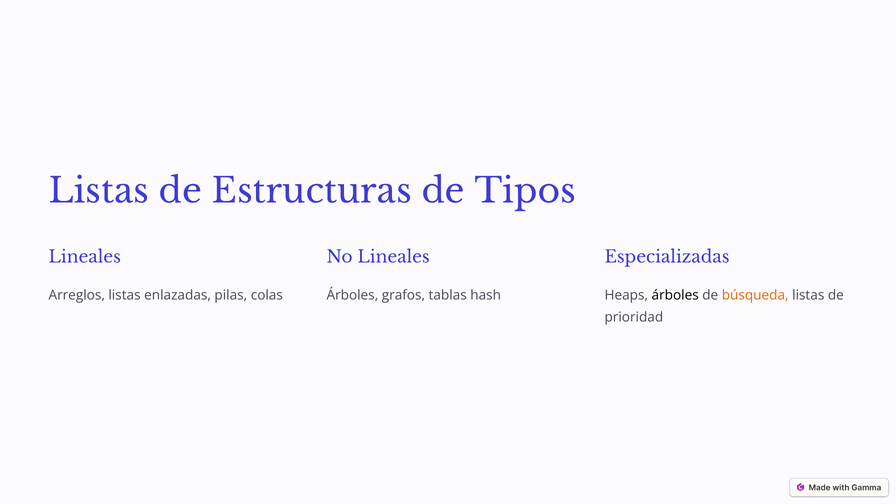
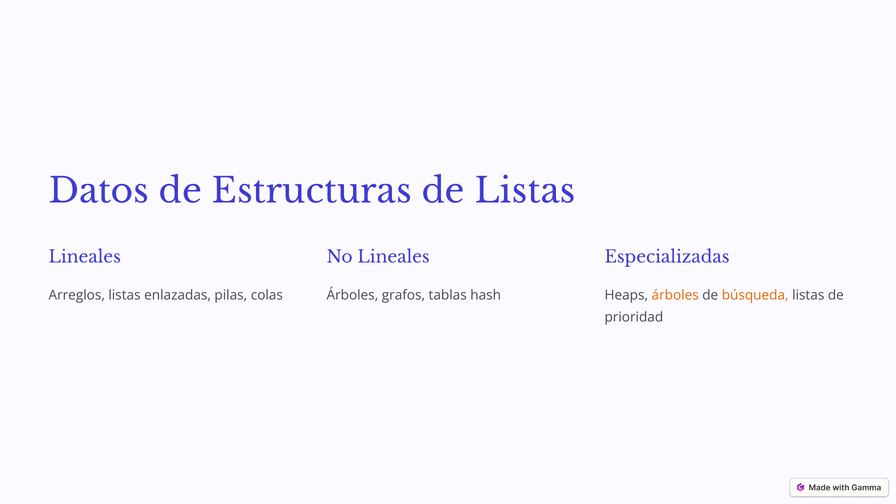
Listas at (99, 191): Listas -> Datos
de Tipos: Tipos -> Listas
árboles at (675, 295) colour: black -> orange
